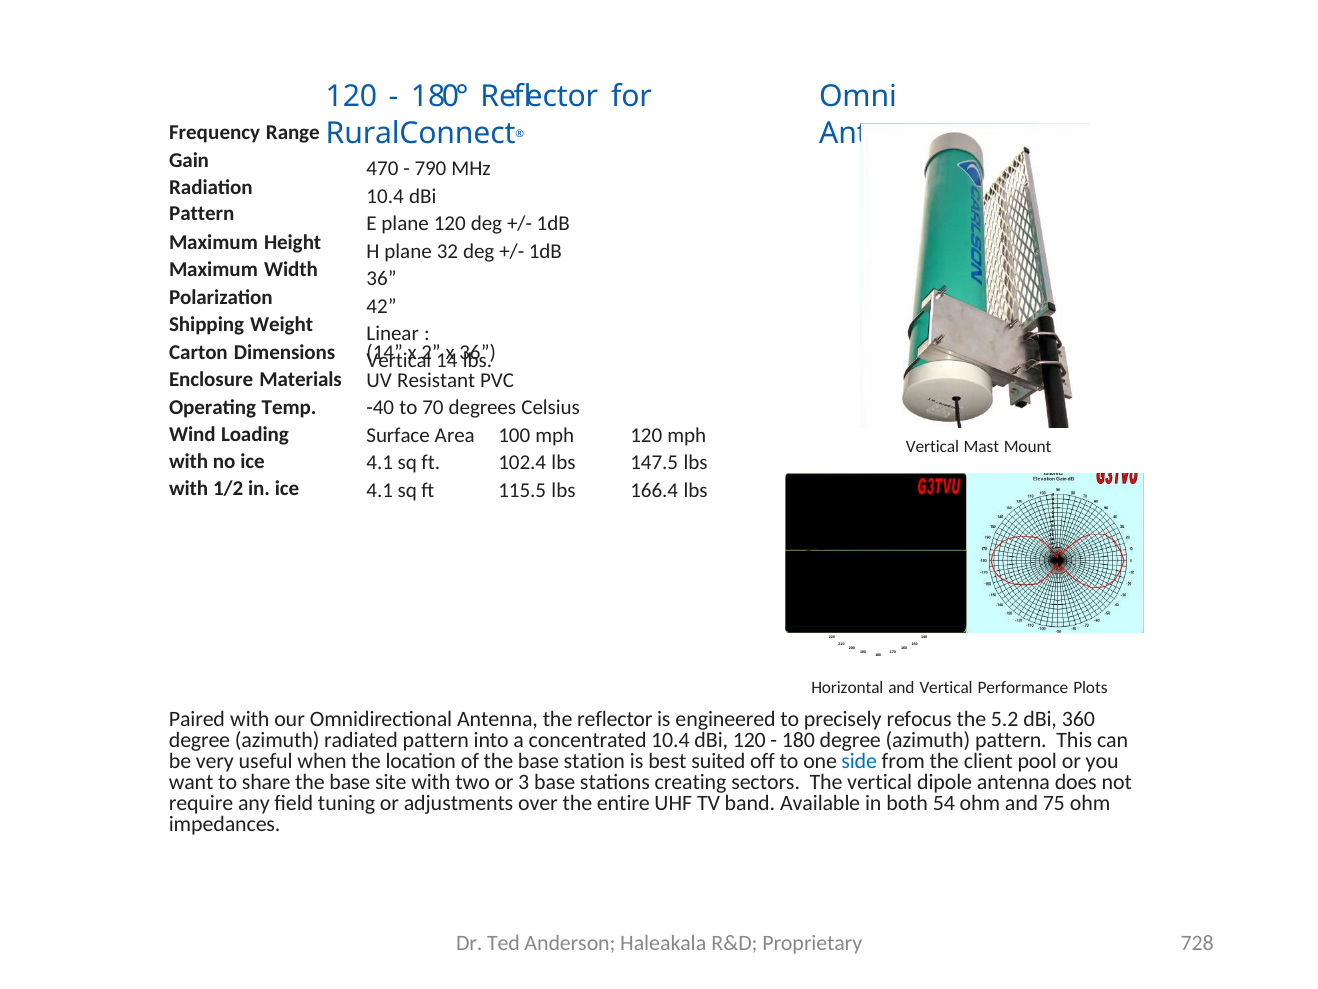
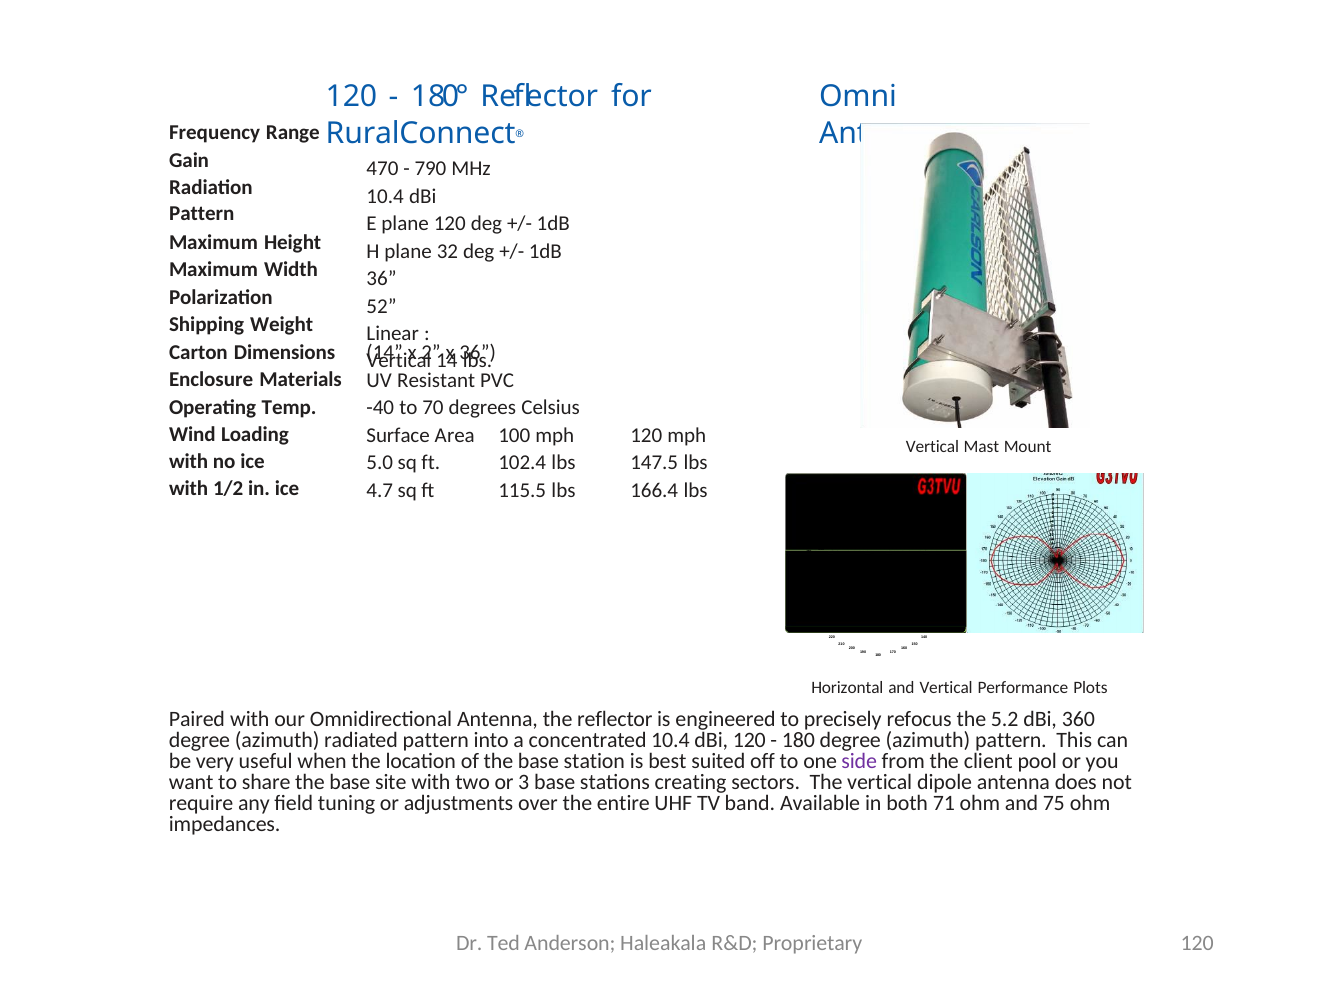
42: 42 -> 52
4.1 at (380, 462): 4.1 -> 5.0
4.1 at (380, 490): 4.1 -> 4.7
side colour: blue -> purple
54: 54 -> 71
Proprietary 728: 728 -> 120
